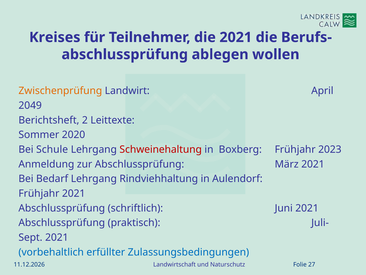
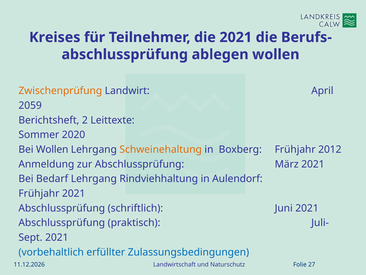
2049: 2049 -> 2059
Bei Schule: Schule -> Wollen
Schweinehaltung colour: red -> orange
2023: 2023 -> 2012
